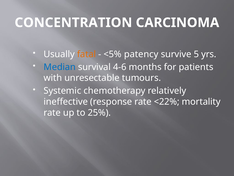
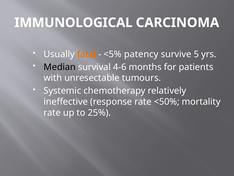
CONCENTRATION: CONCENTRATION -> IMMUNOLOGICAL
Median colour: blue -> black
<22%: <22% -> <50%
